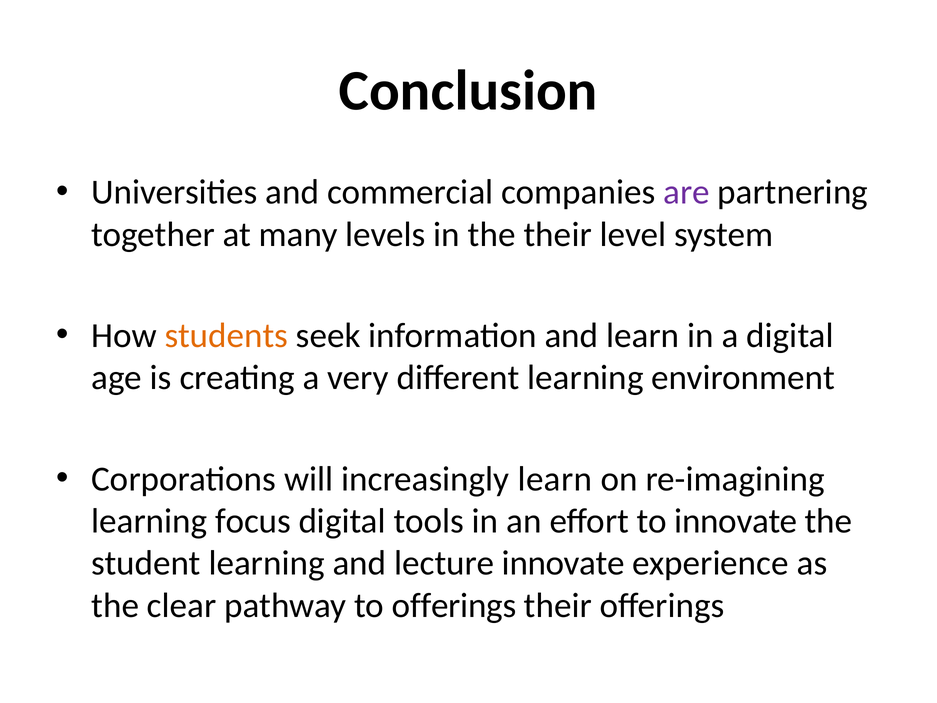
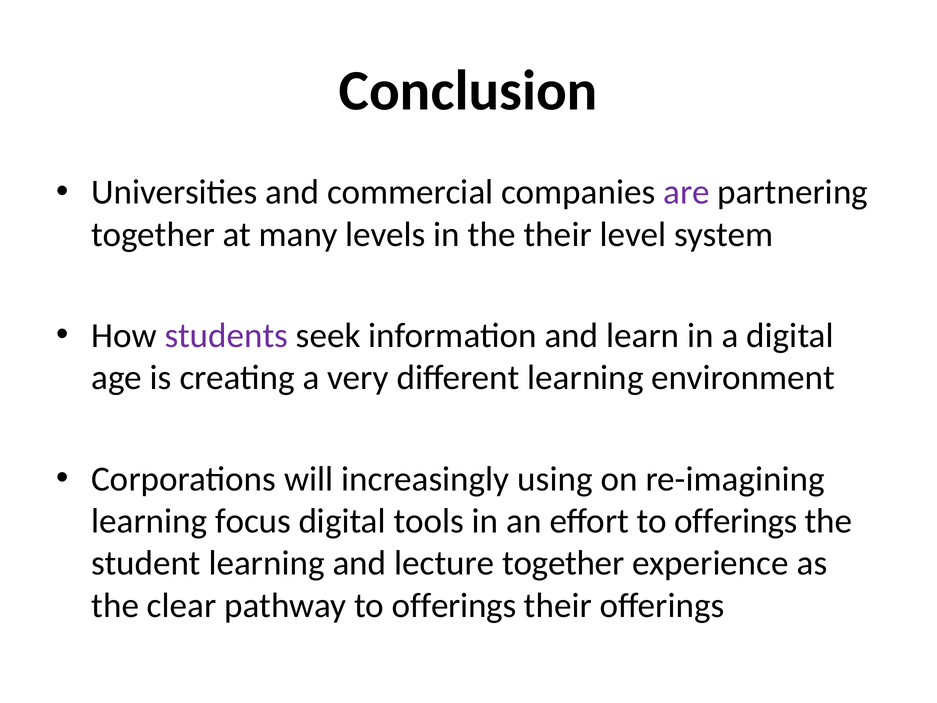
students colour: orange -> purple
increasingly learn: learn -> using
effort to innovate: innovate -> offerings
lecture innovate: innovate -> together
